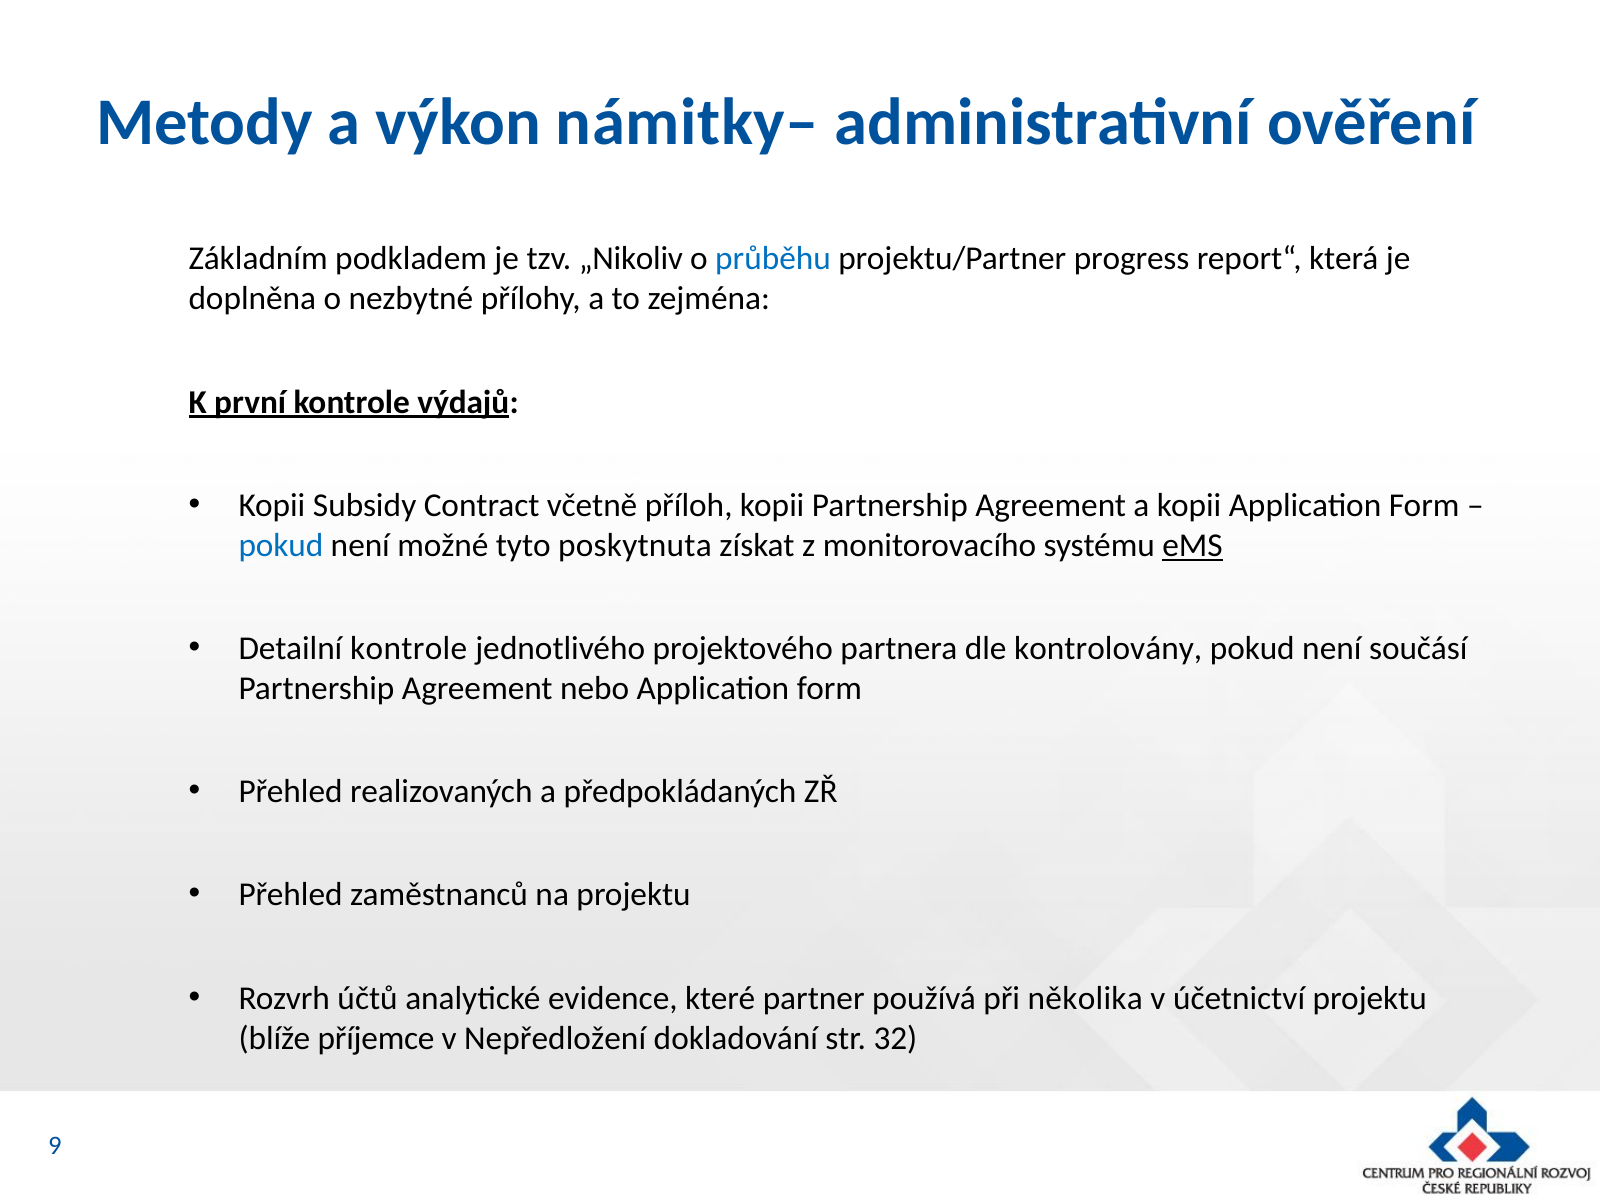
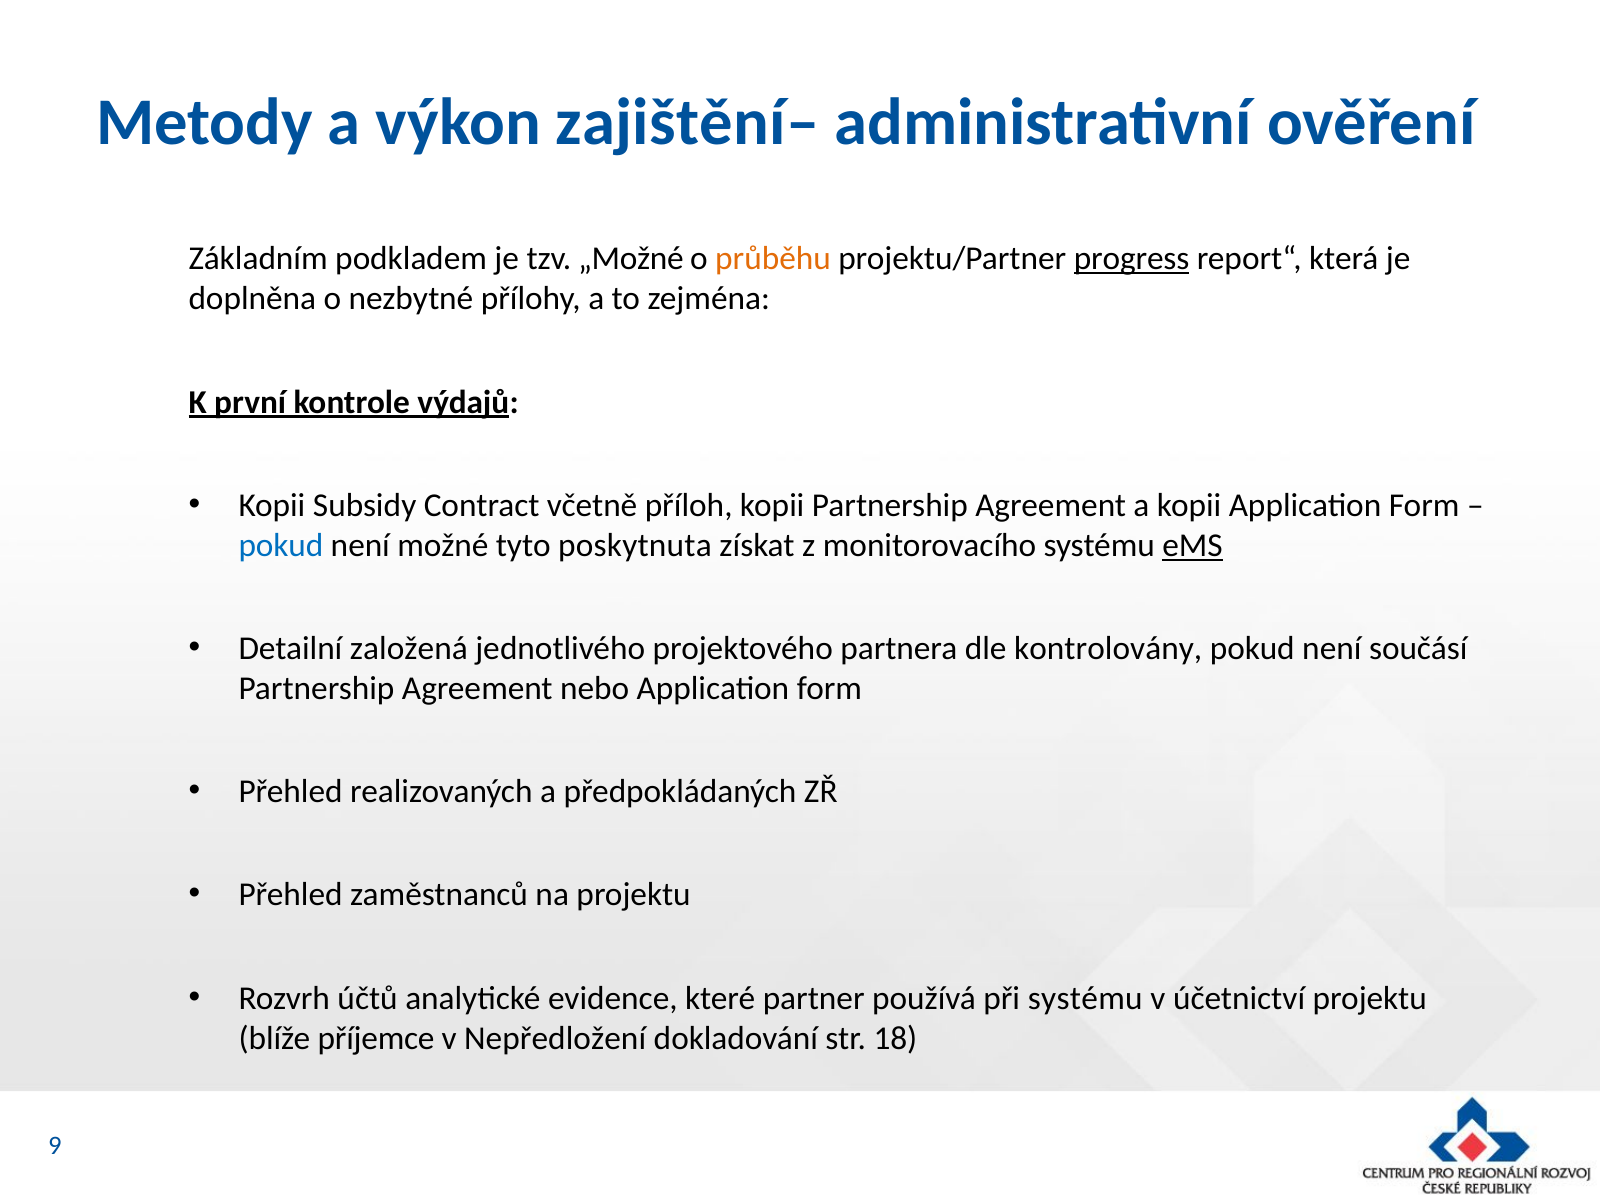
námitky–: námitky– -> zajištění–
„Nikoliv: „Nikoliv -> „Možné
průběhu colour: blue -> orange
progress underline: none -> present
Detailní kontrole: kontrole -> založená
při několika: několika -> systému
32: 32 -> 18
